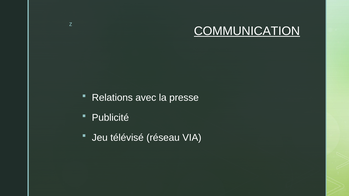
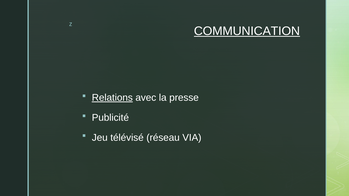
Relations underline: none -> present
